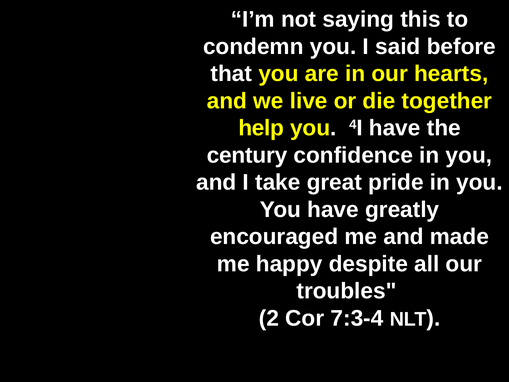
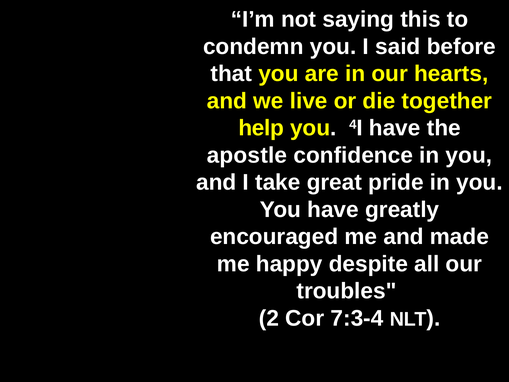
century: century -> apostle
